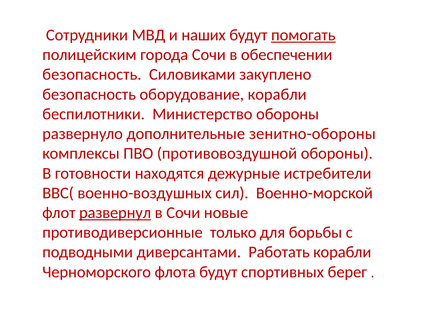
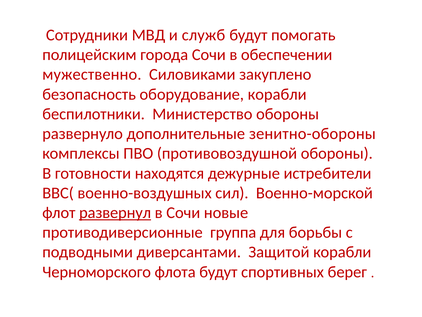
наших: наших -> служб
помогать underline: present -> none
безопасность at (92, 74): безопасность -> мужественно
только: только -> группа
Работать: Работать -> Защитой
